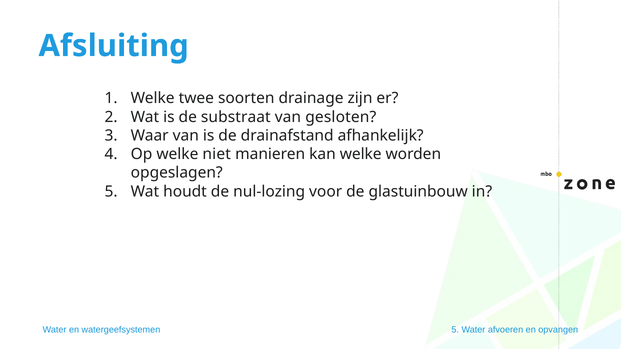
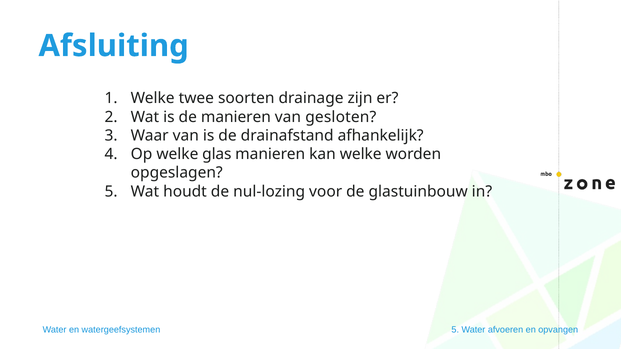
de substraat: substraat -> manieren
niet: niet -> glas
